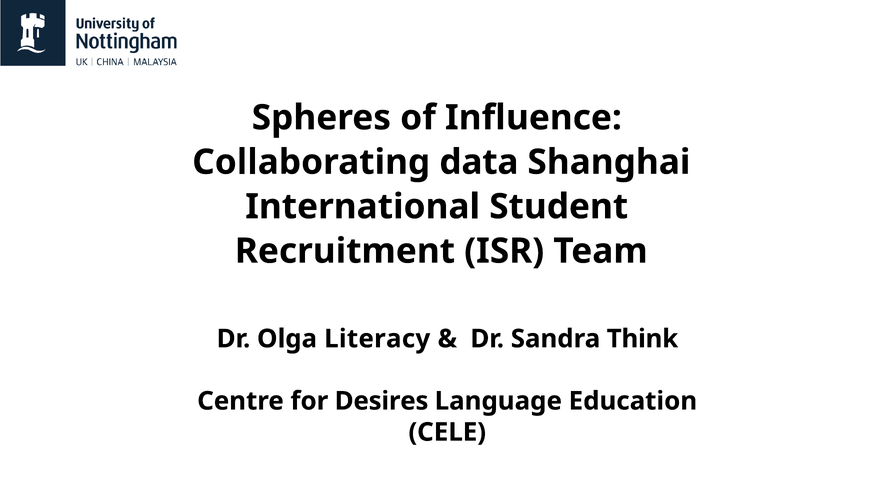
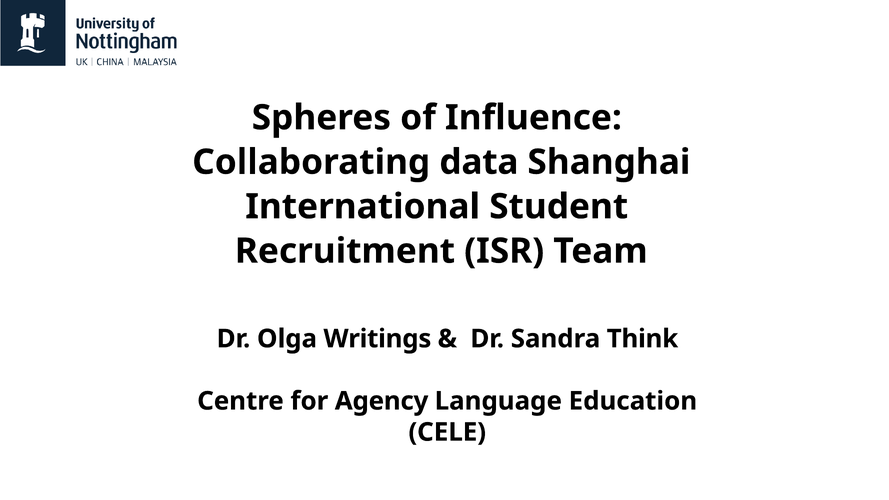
Literacy: Literacy -> Writings
Desires: Desires -> Agency
